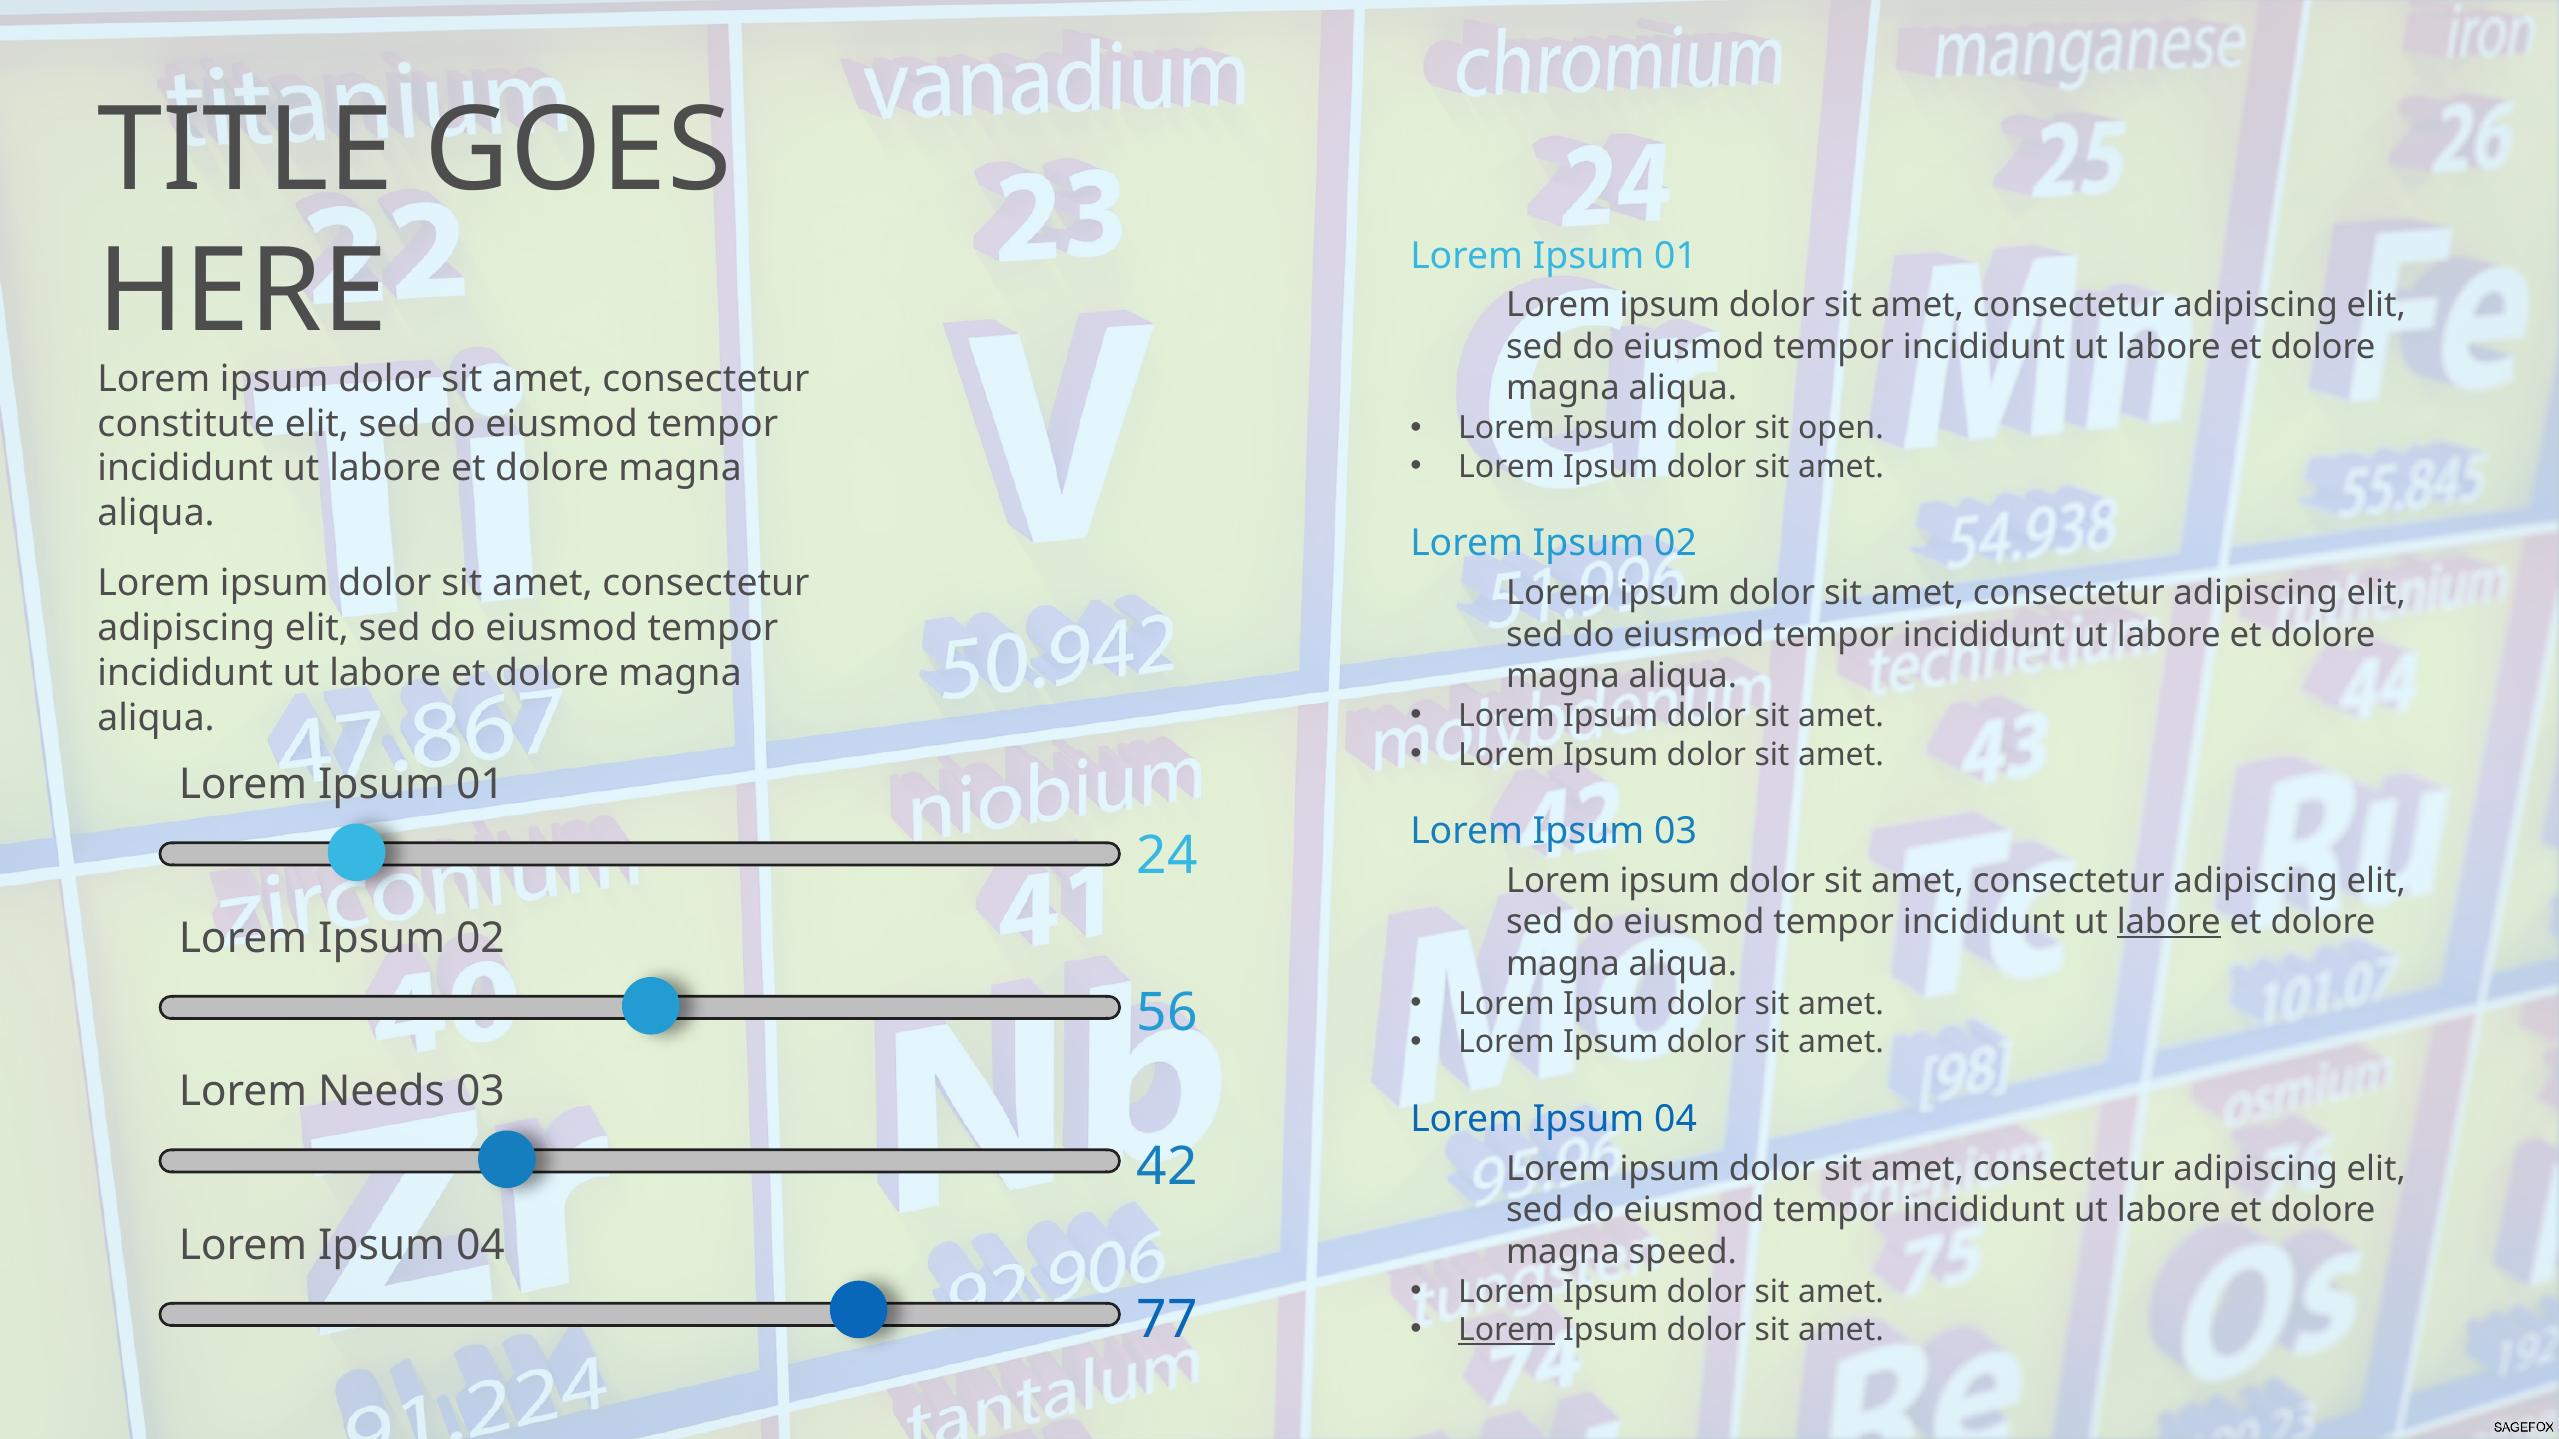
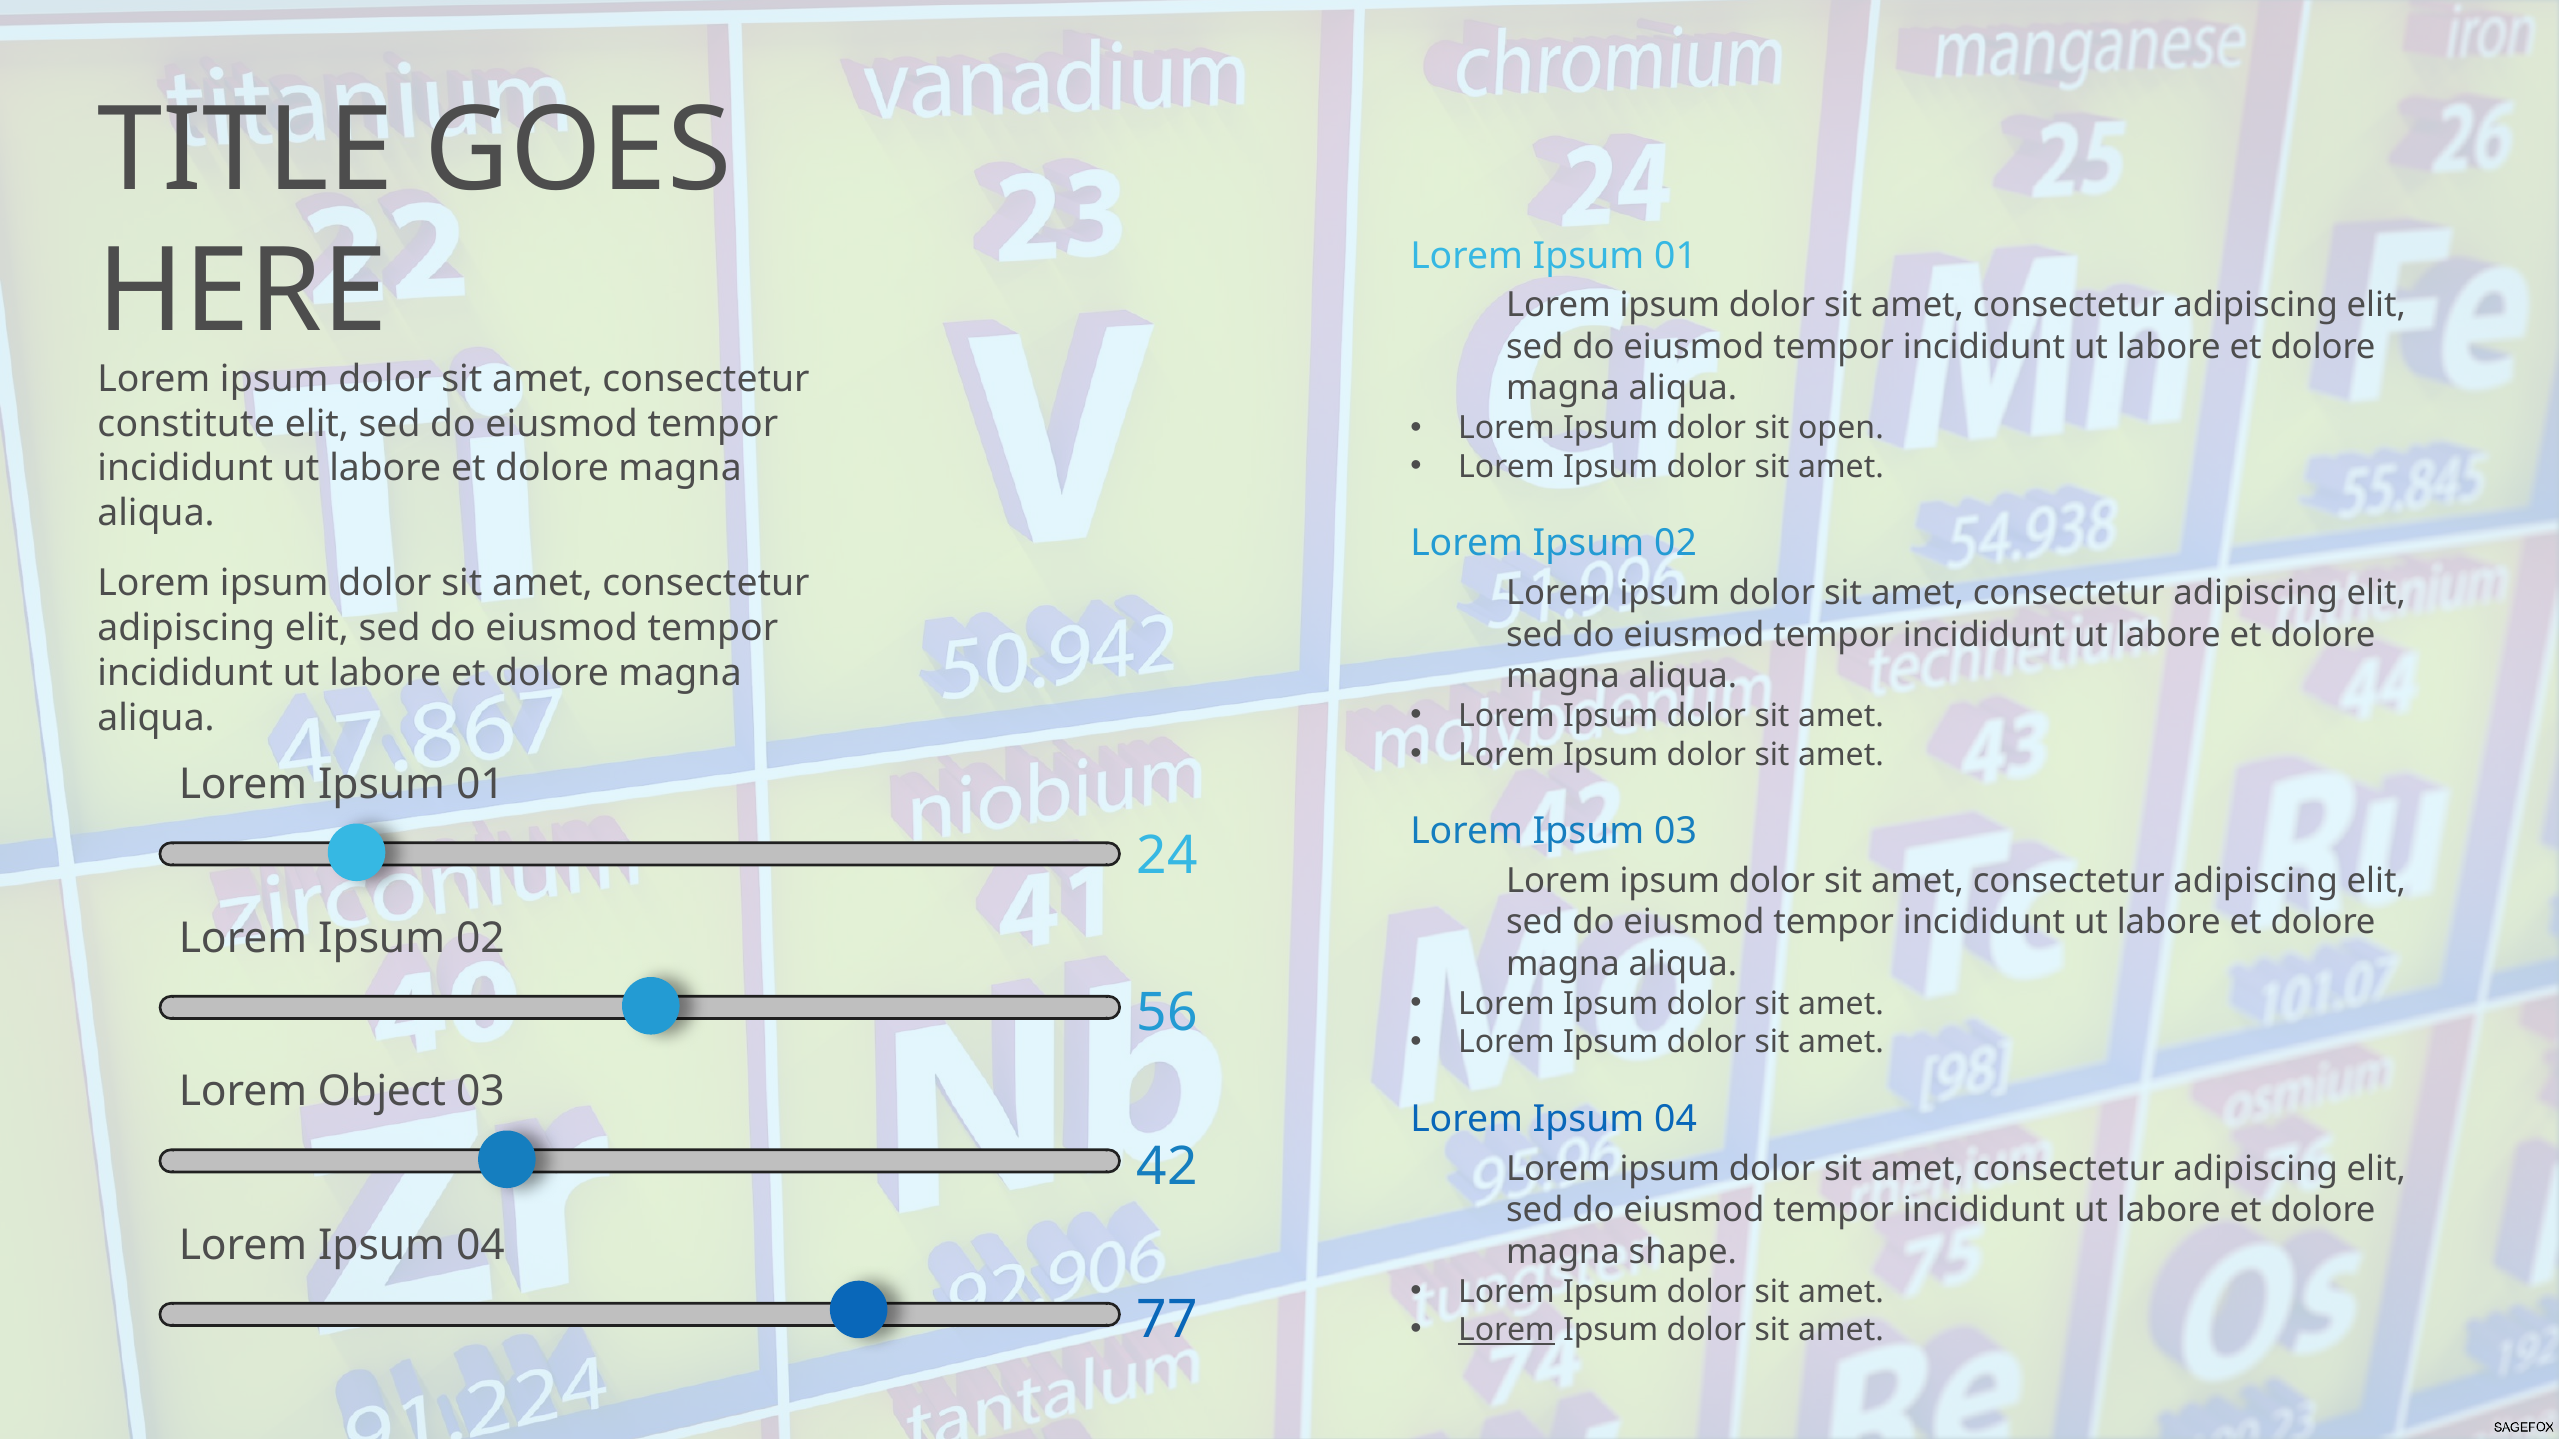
labore at (2169, 923) underline: present -> none
Needs: Needs -> Object
speed: speed -> shape
